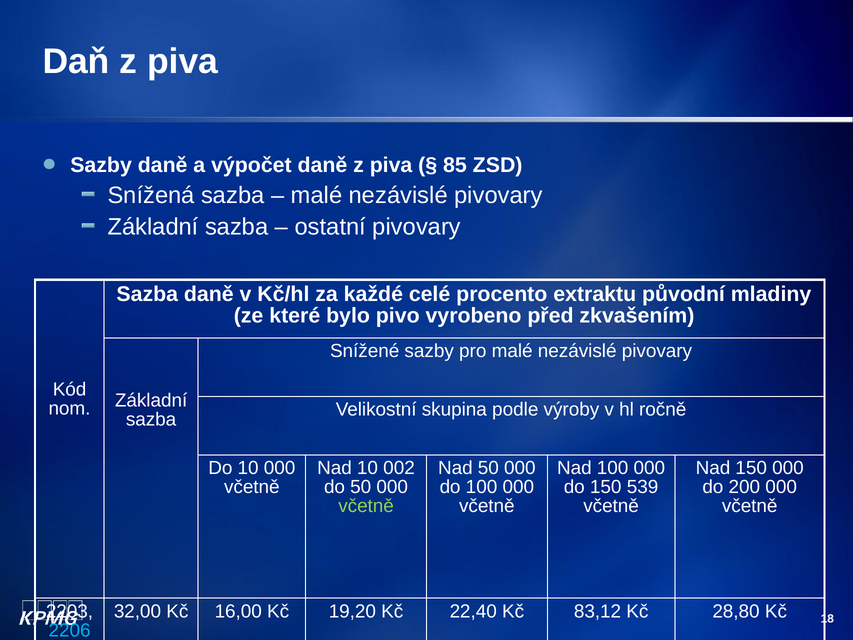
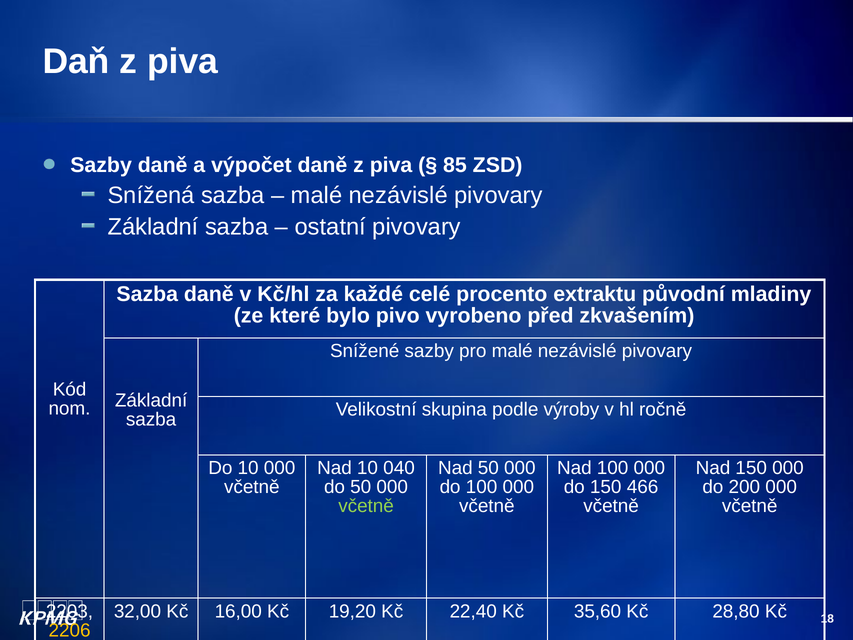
002: 002 -> 040
539: 539 -> 466
83,12: 83,12 -> 35,60
2206 colour: light blue -> yellow
